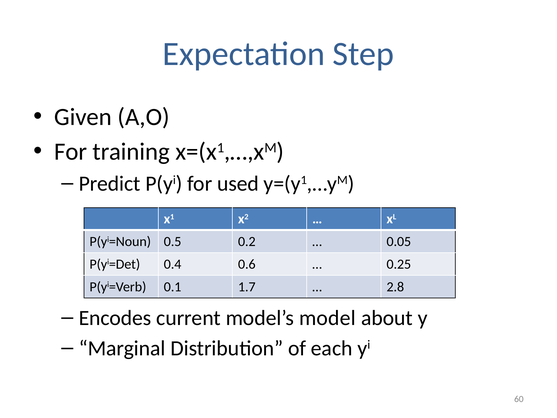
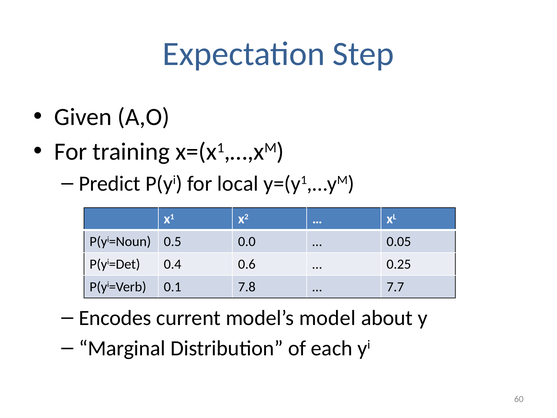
used: used -> local
0.2: 0.2 -> 0.0
1.7: 1.7 -> 7.8
2.8: 2.8 -> 7.7
